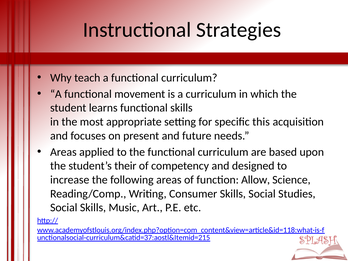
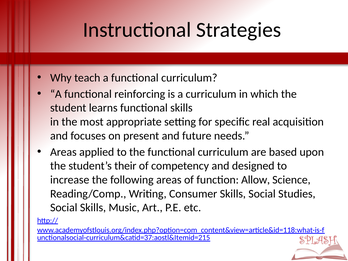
movement: movement -> reinforcing
this: this -> real
